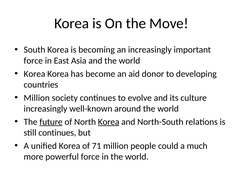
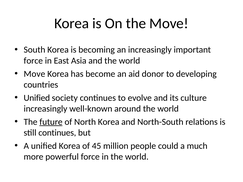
Korea at (34, 74): Korea -> Move
Million at (37, 98): Million -> Unified
Korea at (109, 122) underline: present -> none
71: 71 -> 45
